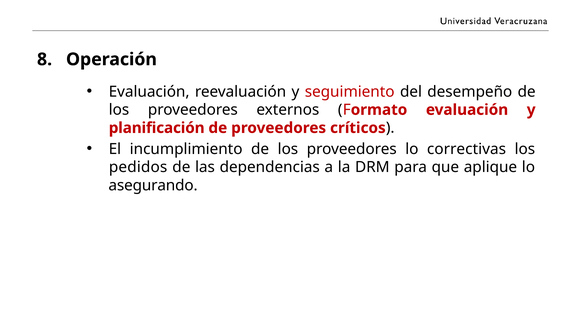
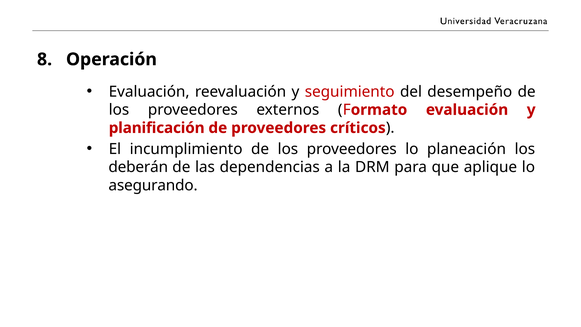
correctivas: correctivas -> planeación
pedidos: pedidos -> deberán
